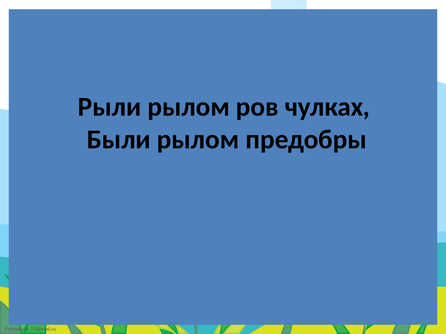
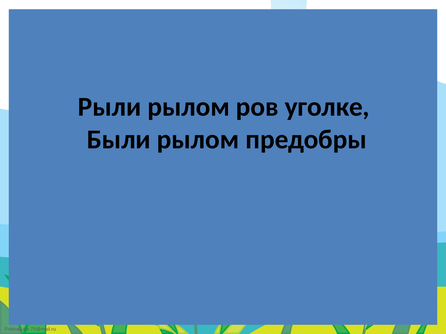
чулках: чулках -> уголке
